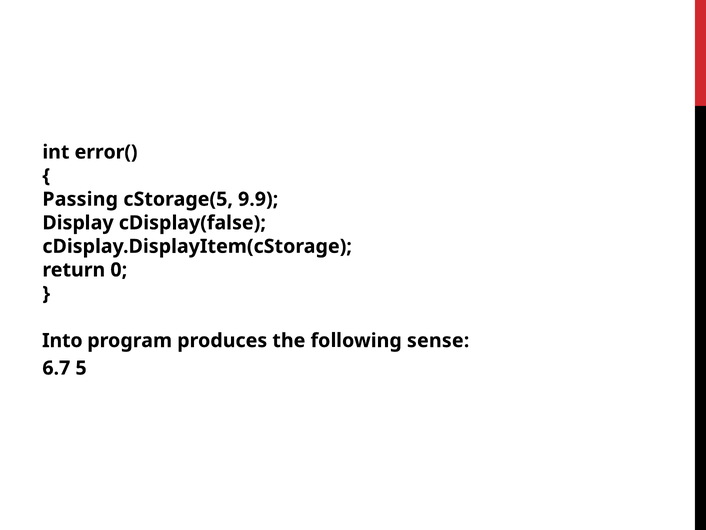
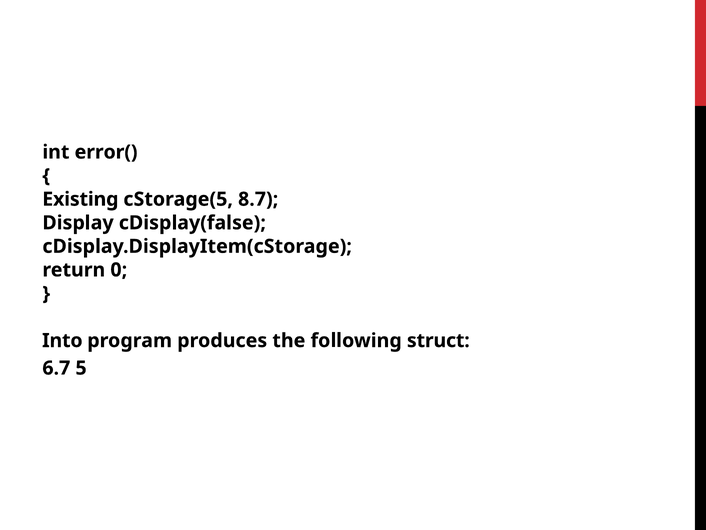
Passing: Passing -> Existing
9.9: 9.9 -> 8.7
sense: sense -> struct
